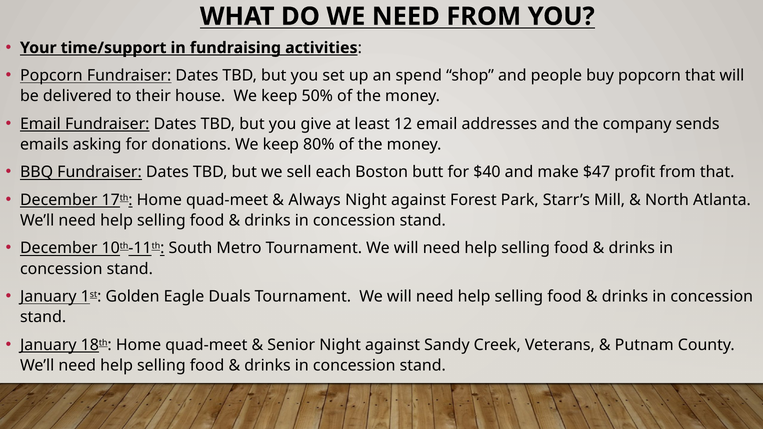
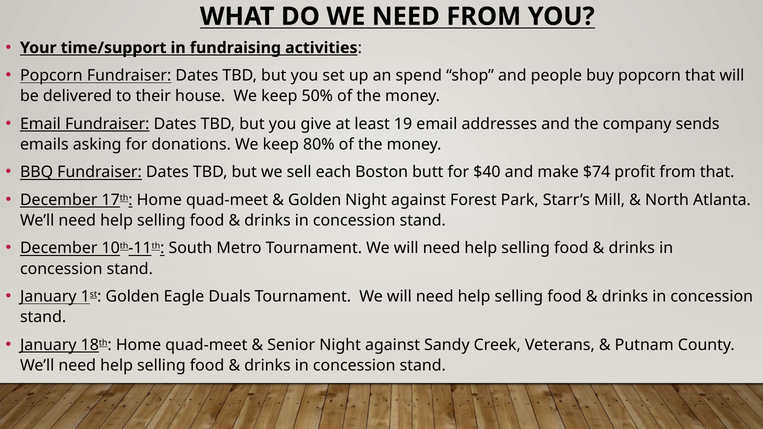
12: 12 -> 19
$47: $47 -> $74
Always at (315, 200): Always -> Golden
